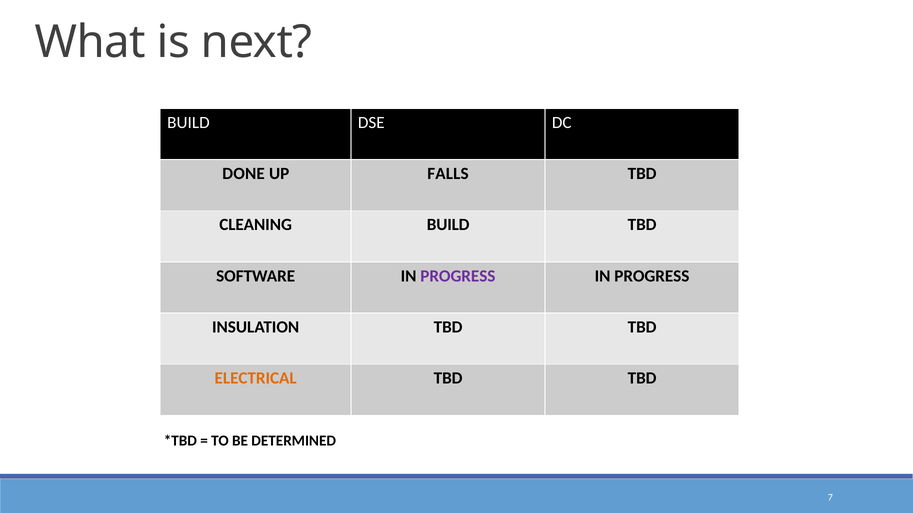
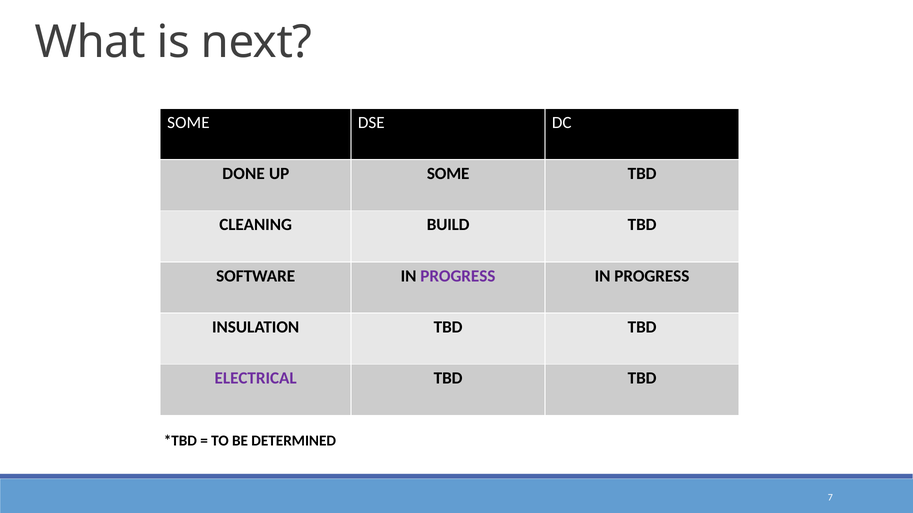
BUILD at (188, 123): BUILD -> SOME
UP FALLS: FALLS -> SOME
ELECTRICAL colour: orange -> purple
